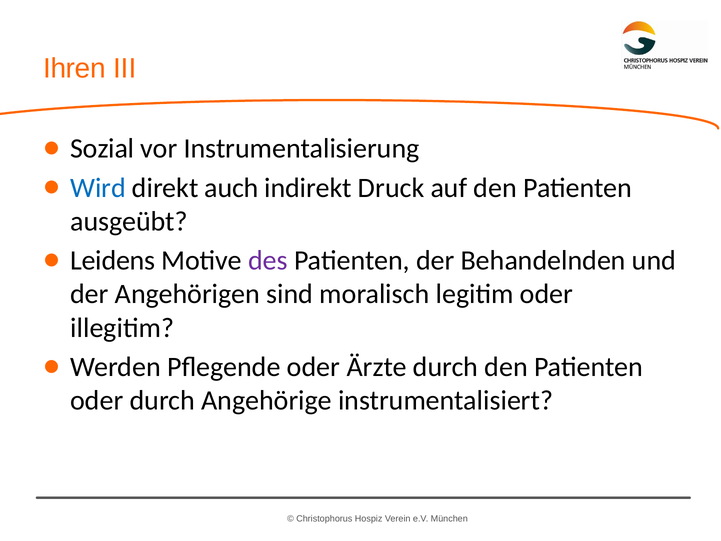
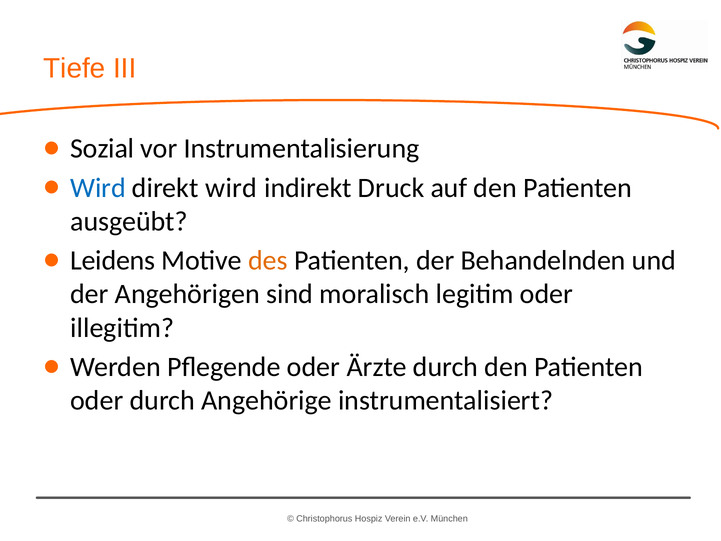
Ihren: Ihren -> Tiefe
direkt auch: auch -> wird
des colour: purple -> orange
